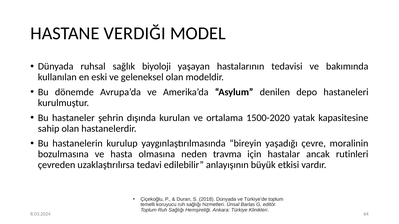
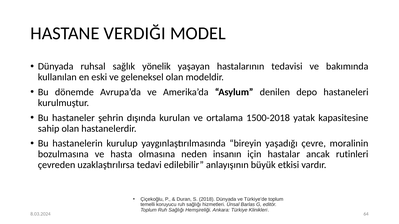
biyoloji: biyoloji -> yönelik
1500-2020: 1500-2020 -> 1500-2018
travma: travma -> insanın
